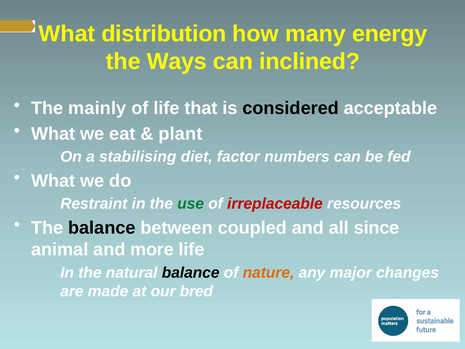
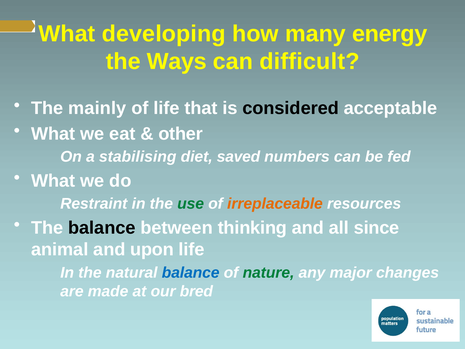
distribution: distribution -> developing
inclined: inclined -> difficult
plant: plant -> other
factor: factor -> saved
irreplaceable colour: red -> orange
coupled: coupled -> thinking
more: more -> upon
balance at (191, 272) colour: black -> blue
nature colour: orange -> green
